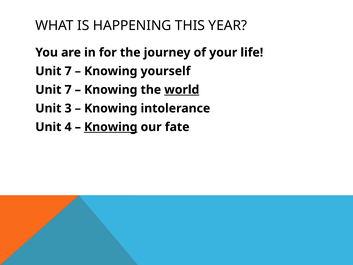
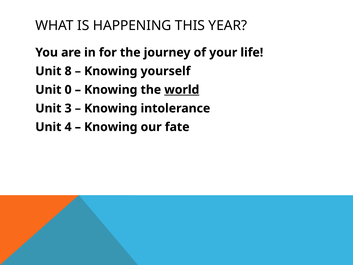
7 at (68, 71): 7 -> 8
7 at (68, 90): 7 -> 0
Knowing at (111, 127) underline: present -> none
